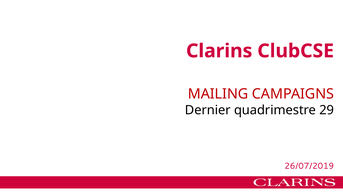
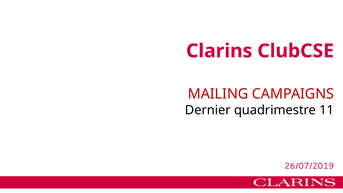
29: 29 -> 11
